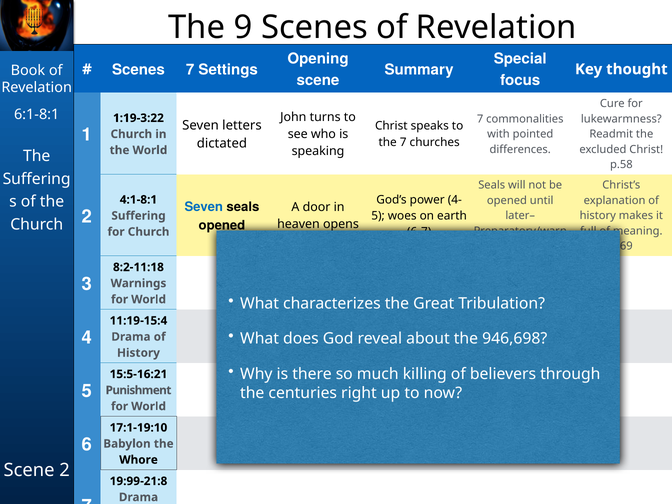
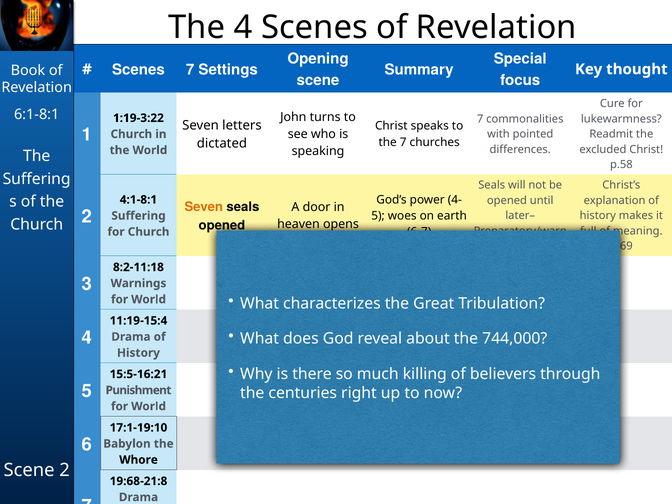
The 9: 9 -> 4
Seven at (204, 207) colour: blue -> orange
946,698: 946,698 -> 744,000
19:99-21:8: 19:99-21:8 -> 19:68-21:8
